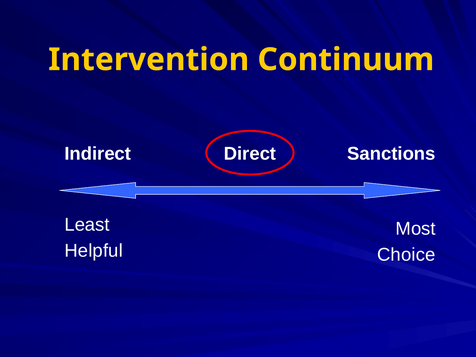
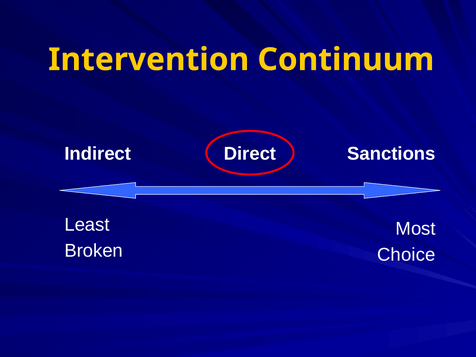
Helpful: Helpful -> Broken
